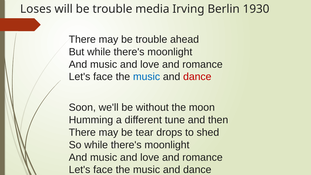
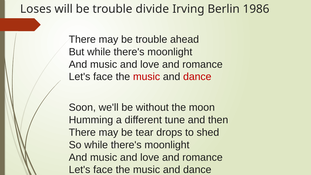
media: media -> divide
1930: 1930 -> 1986
music at (147, 77) colour: blue -> red
